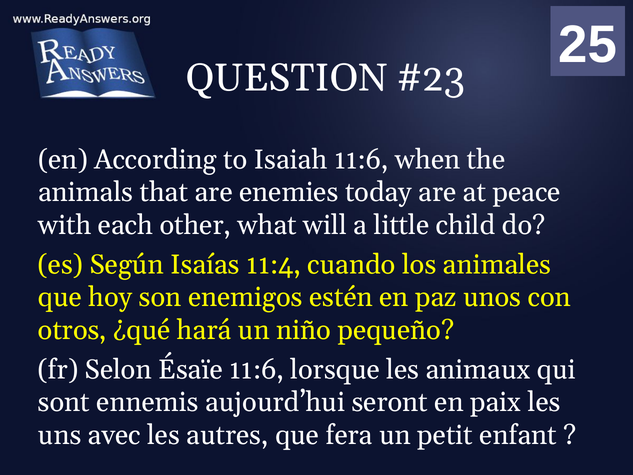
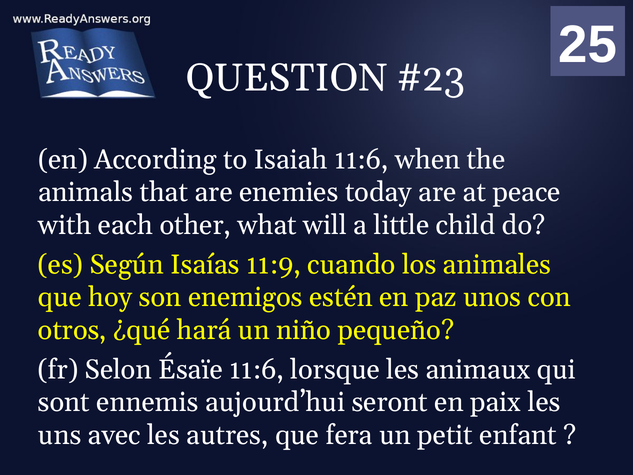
11:4: 11:4 -> 11:9
